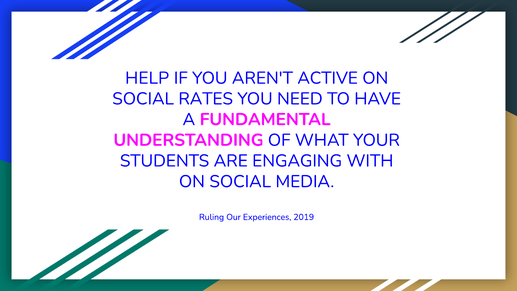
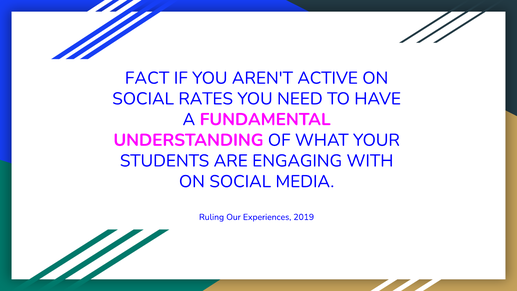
HELP: HELP -> FACT
